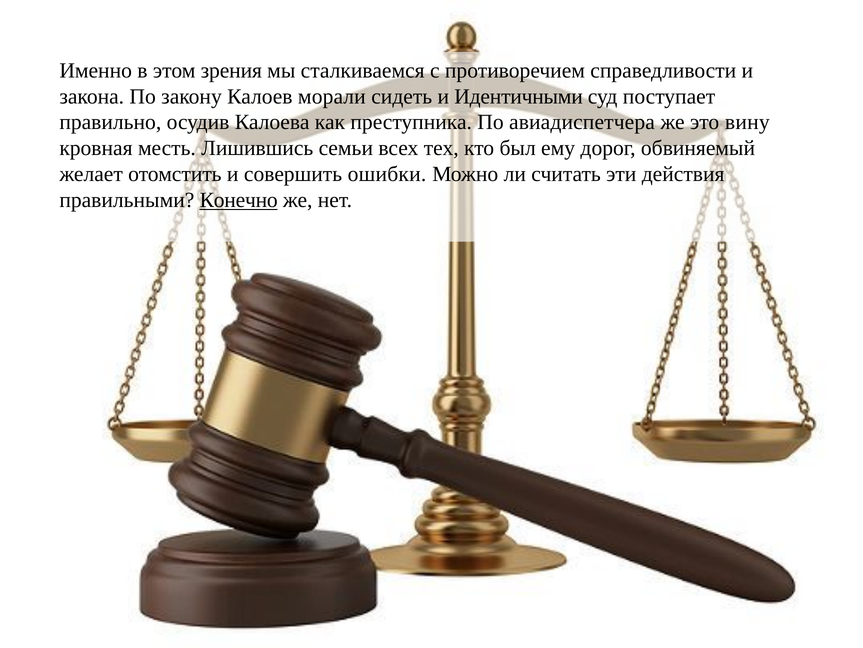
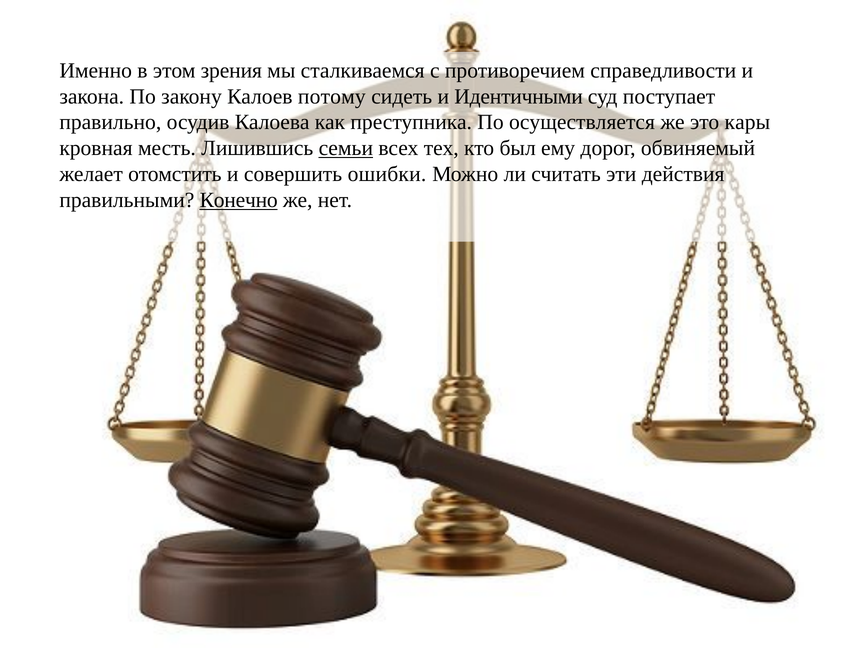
морали: морали -> потому
авиадиспетчера: авиадиспетчера -> осуществляется
вину: вину -> кары
семьи underline: none -> present
